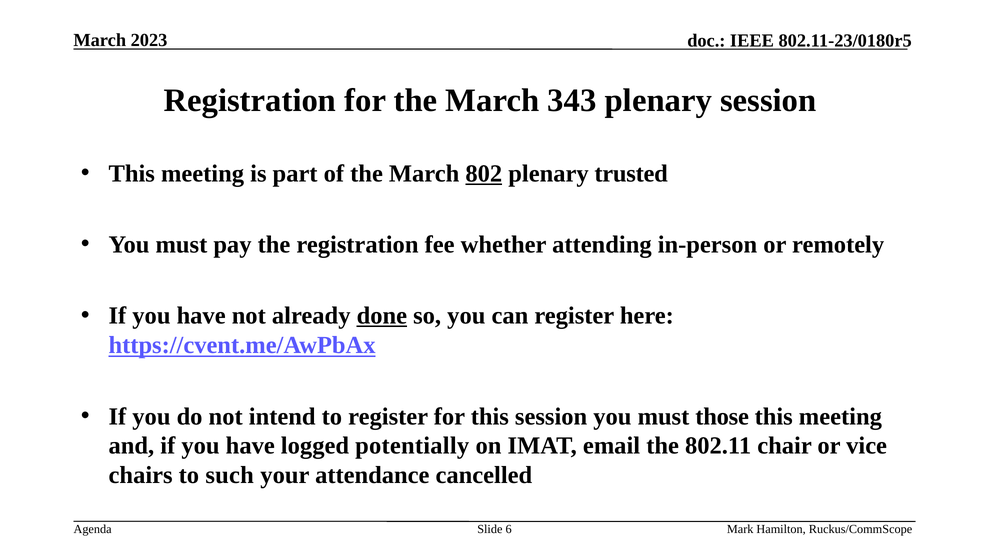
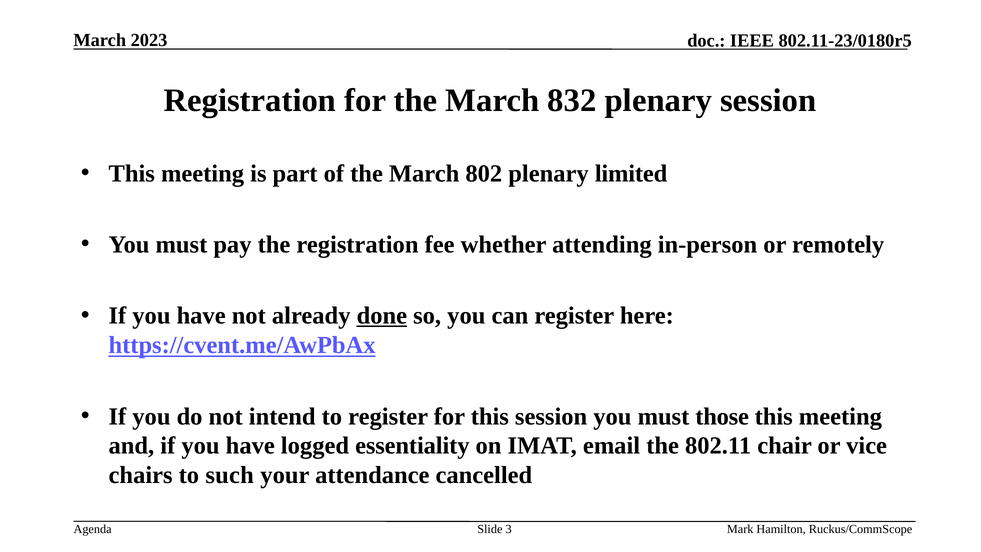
343: 343 -> 832
802 underline: present -> none
trusted: trusted -> limited
potentially: potentially -> essentiality
6: 6 -> 3
